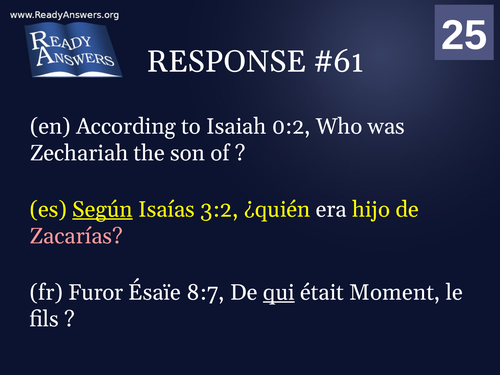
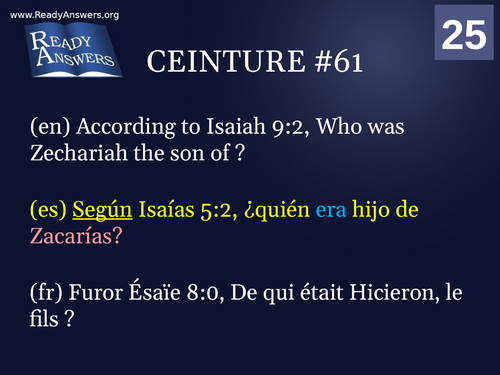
RESPONSE: RESPONSE -> CEINTURE
0:2: 0:2 -> 9:2
3:2: 3:2 -> 5:2
era colour: white -> light blue
8:7: 8:7 -> 8:0
qui underline: present -> none
Moment: Moment -> Hicieron
